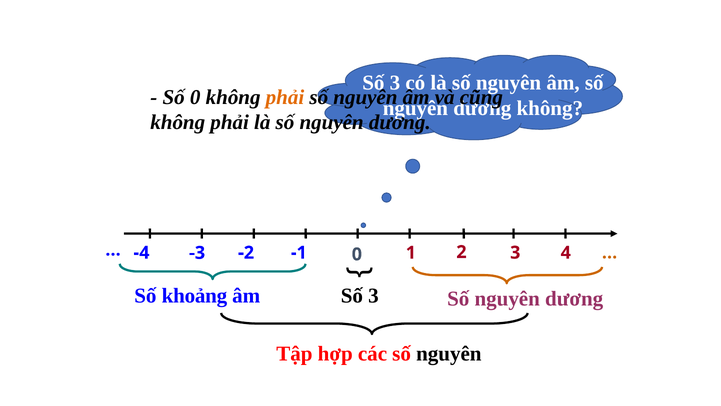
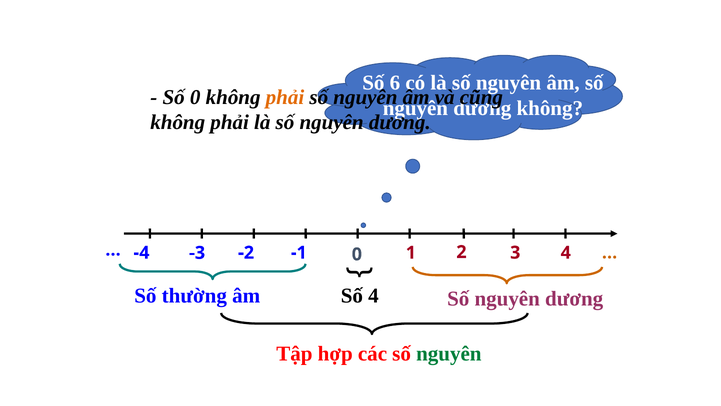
3 at (395, 83): 3 -> 6
khoảng: khoảng -> thường
3 at (373, 296): 3 -> 4
nguyên at (449, 353) colour: black -> green
